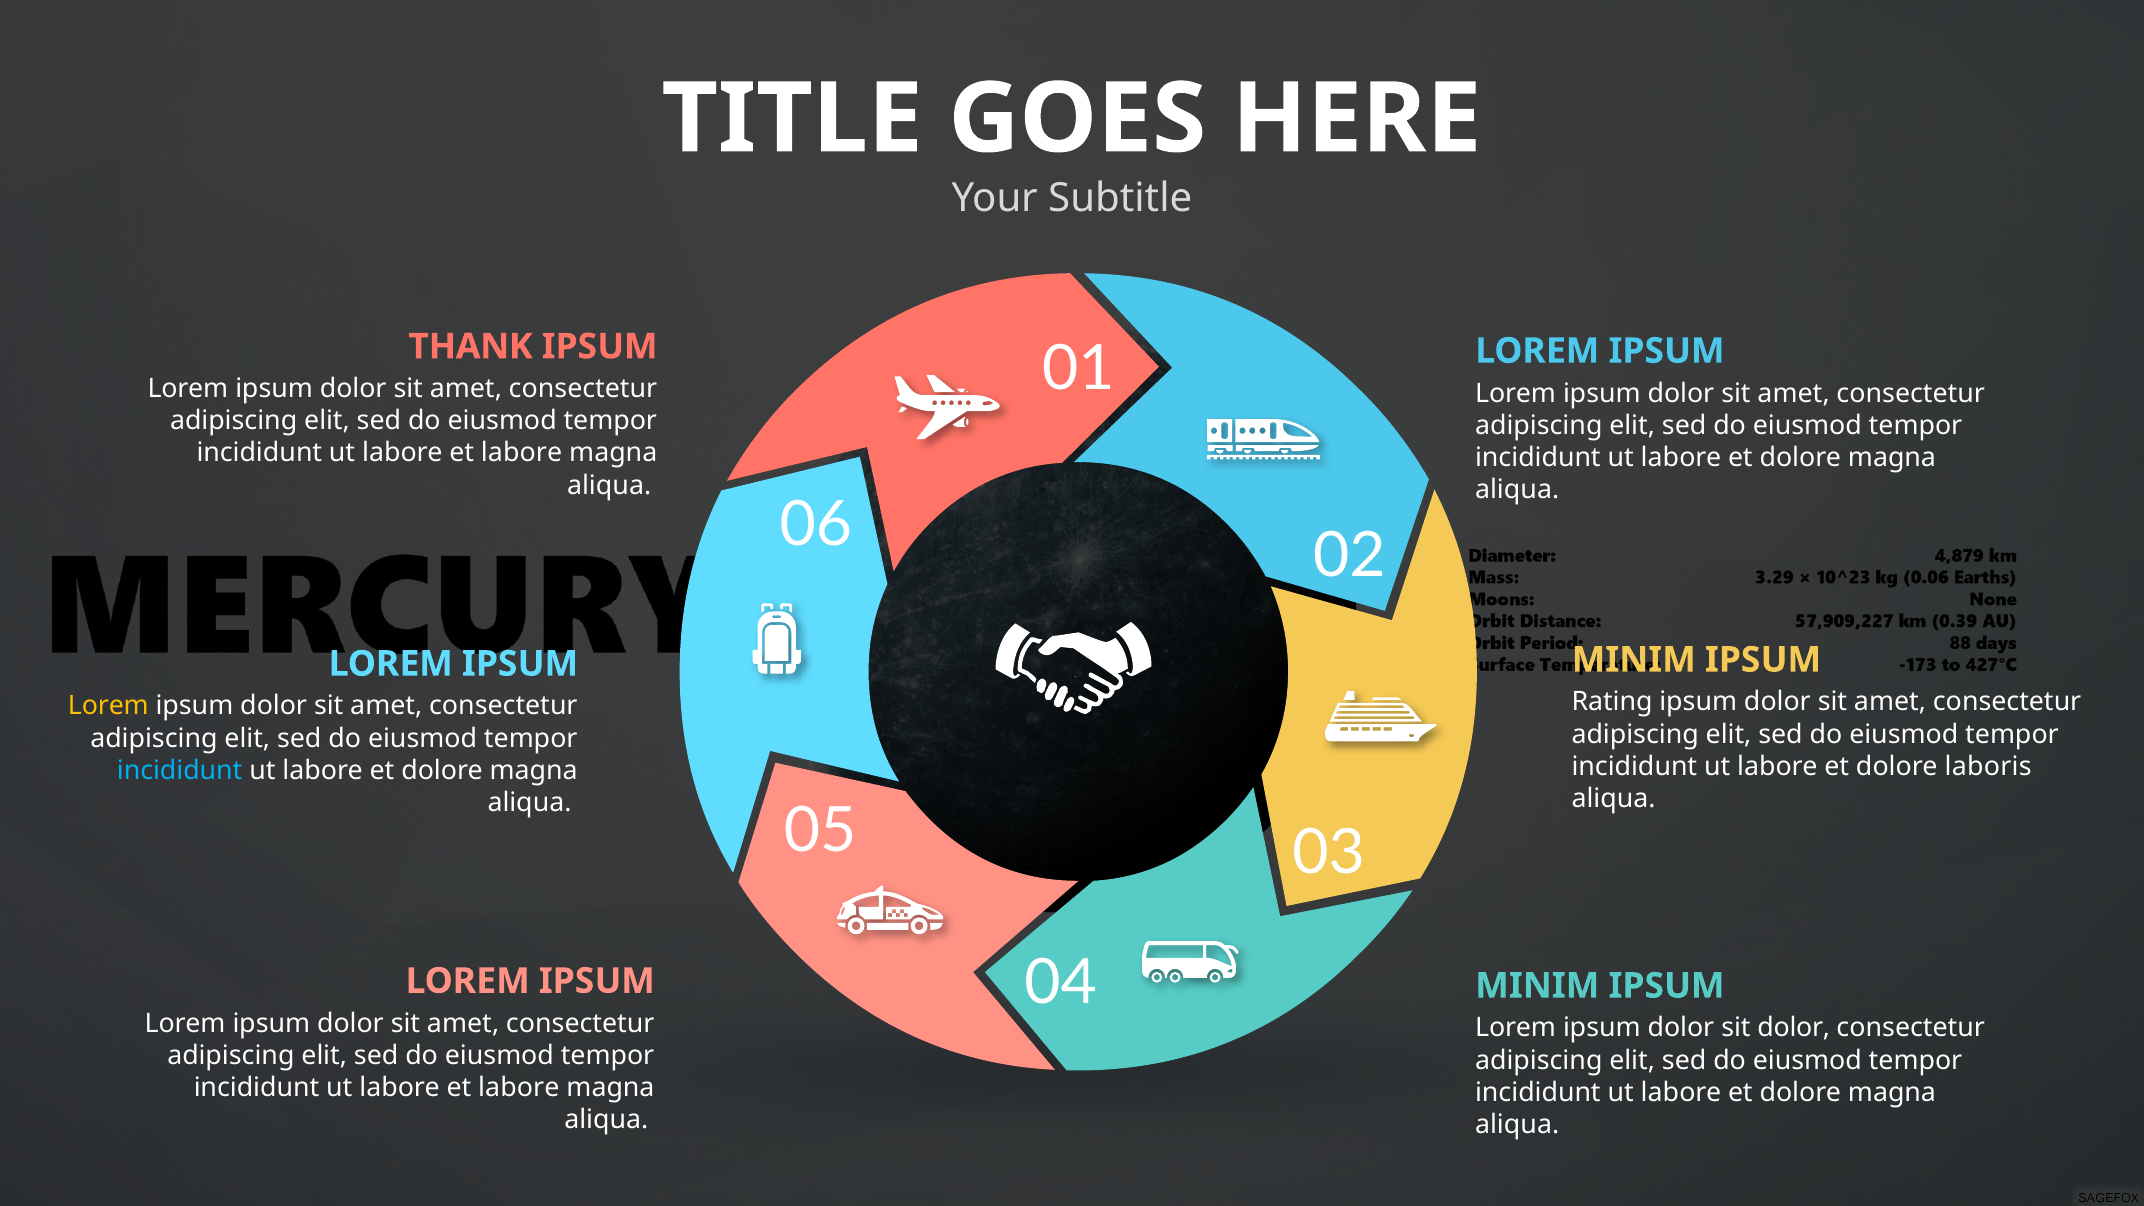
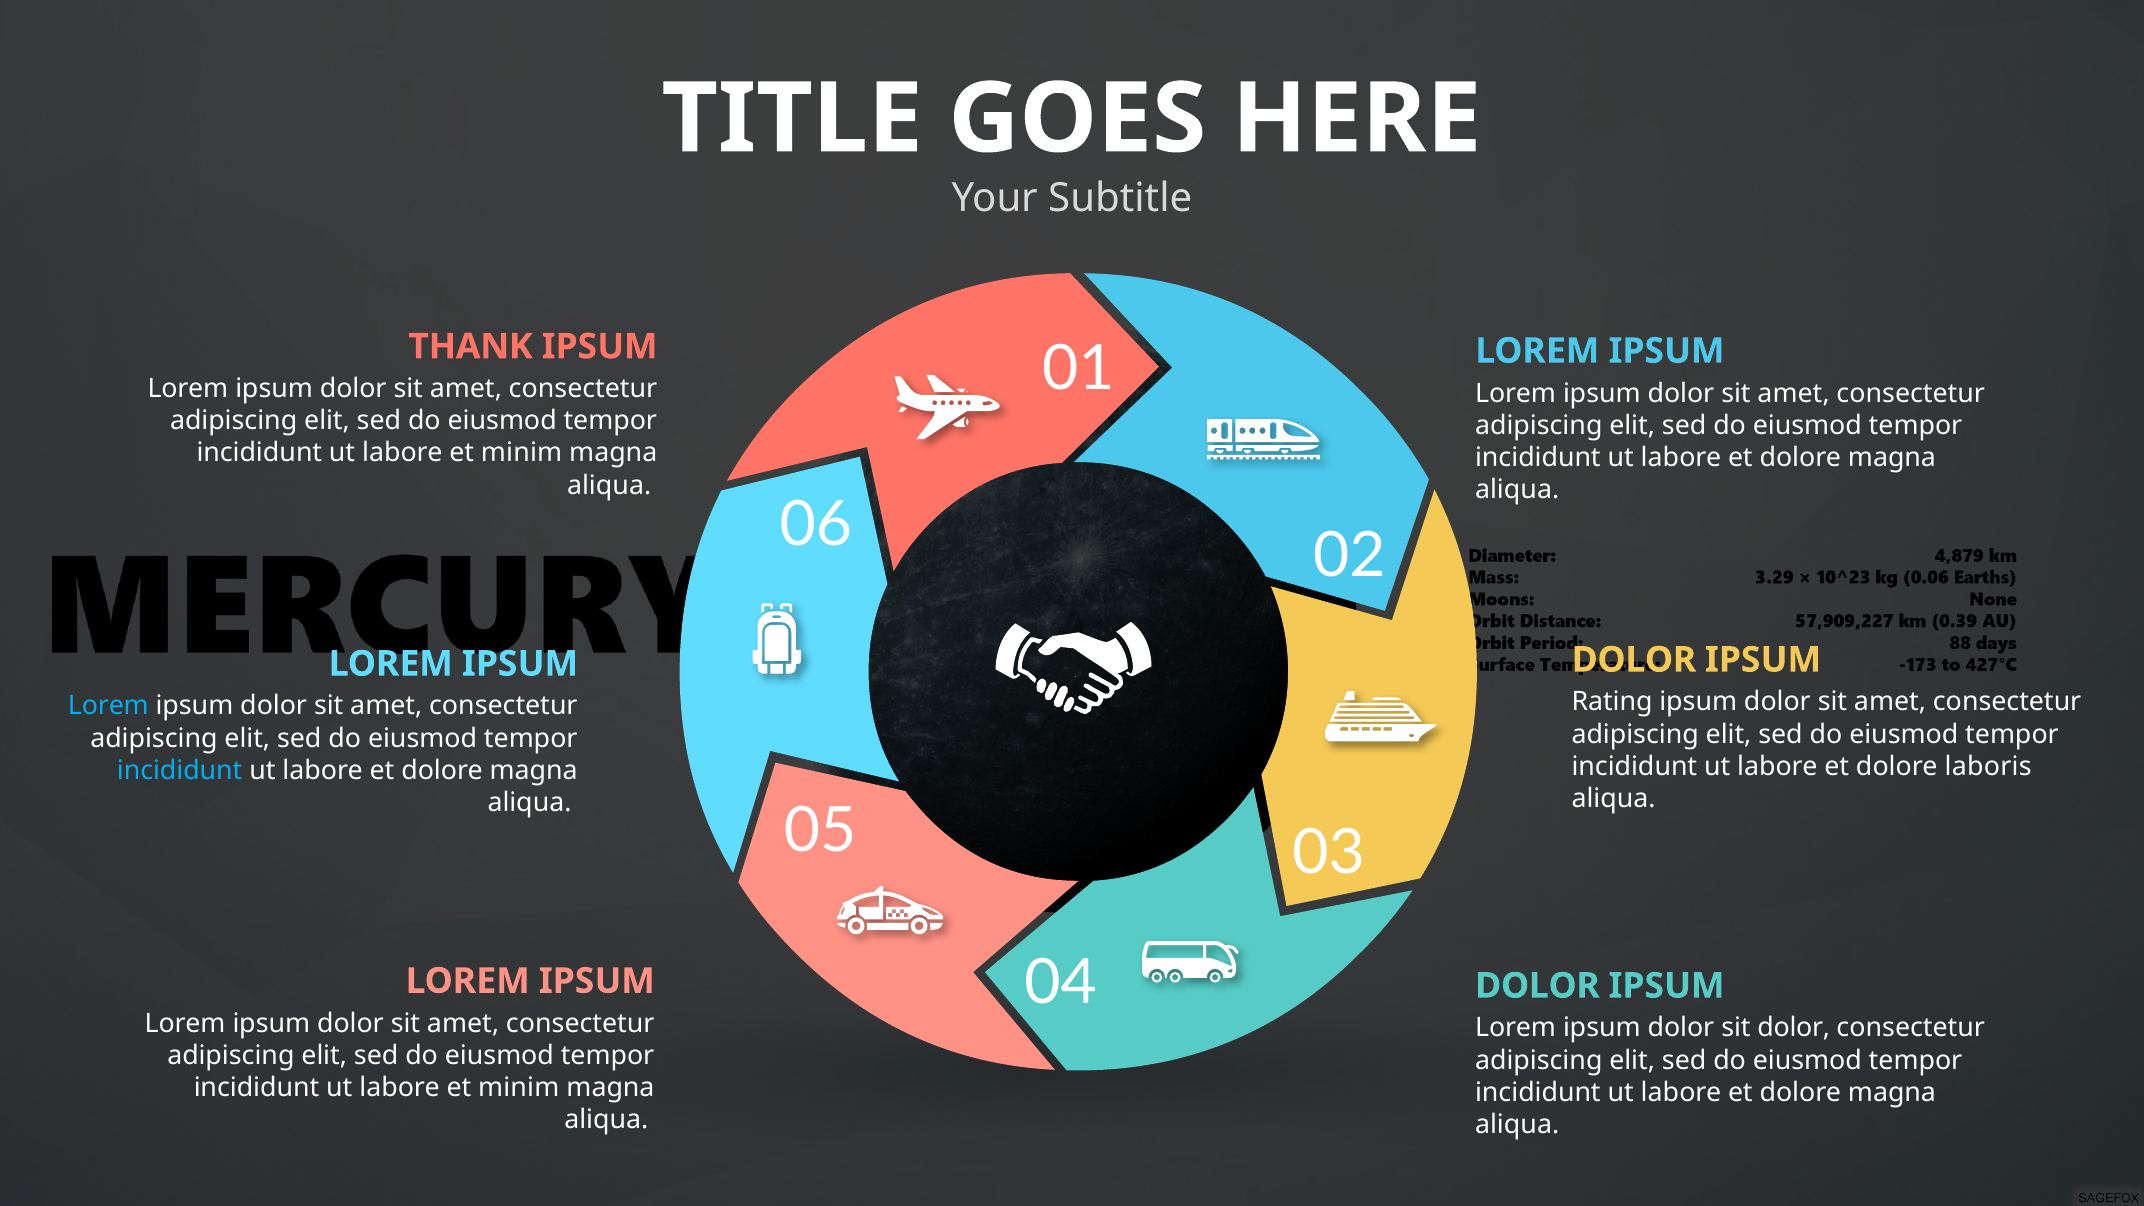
labore at (522, 453): labore -> minim
MINIM at (1634, 660): MINIM -> DOLOR
Lorem at (108, 706) colour: yellow -> light blue
MINIM at (1537, 986): MINIM -> DOLOR
labore at (519, 1088): labore -> minim
